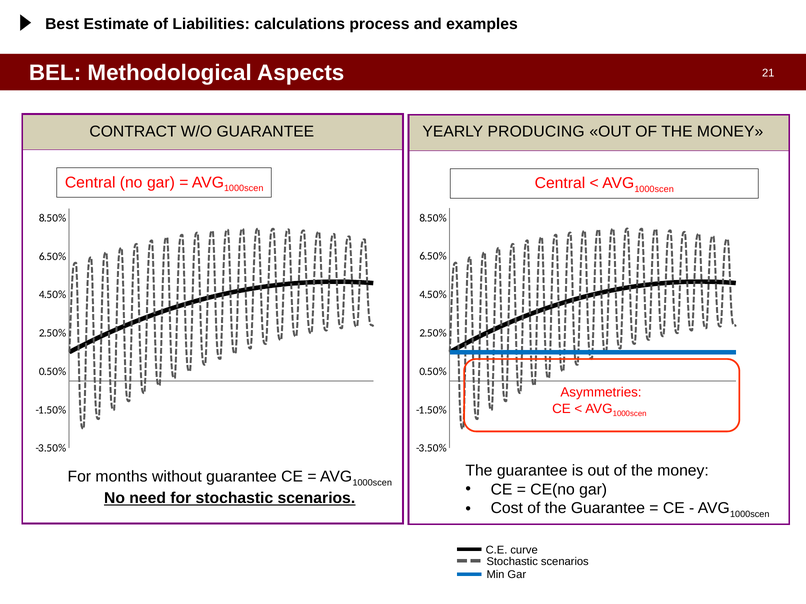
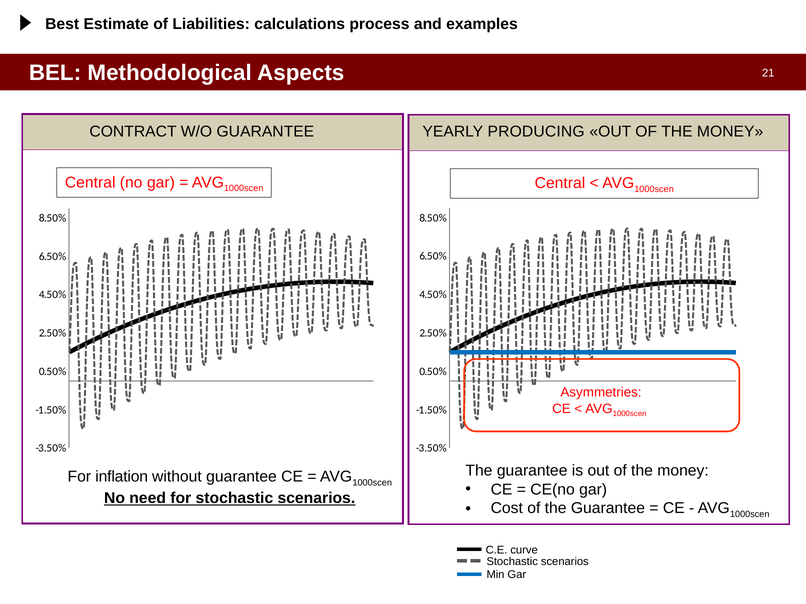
months: months -> inflation
